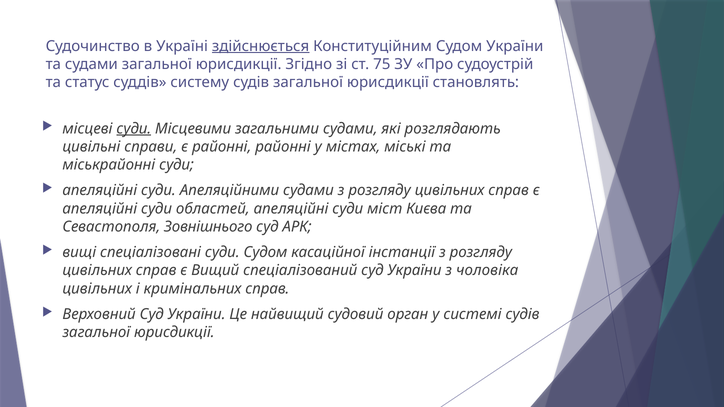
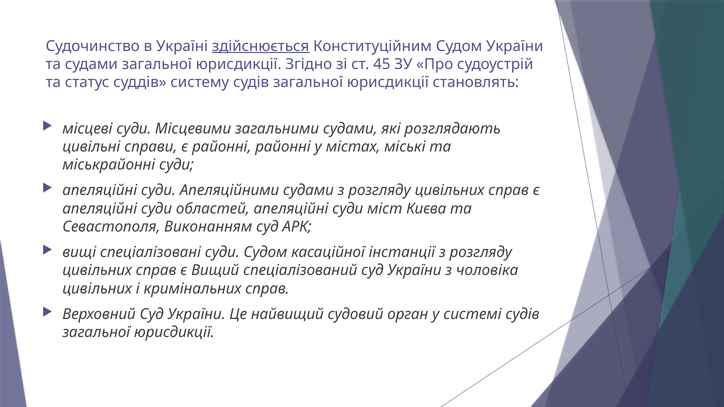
75: 75 -> 45
суди at (134, 129) underline: present -> none
Зовнішнього: Зовнішнього -> Виконанням
